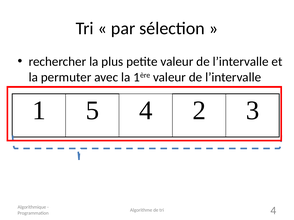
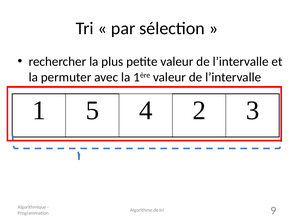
tri 4: 4 -> 9
